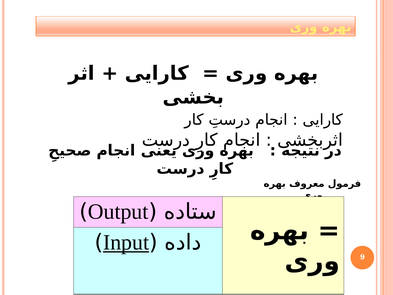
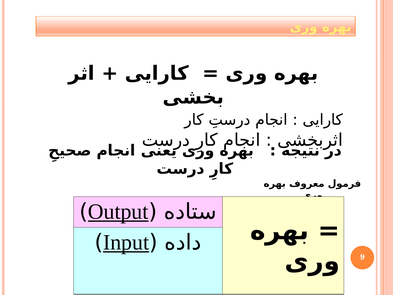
Output underline: none -> present
